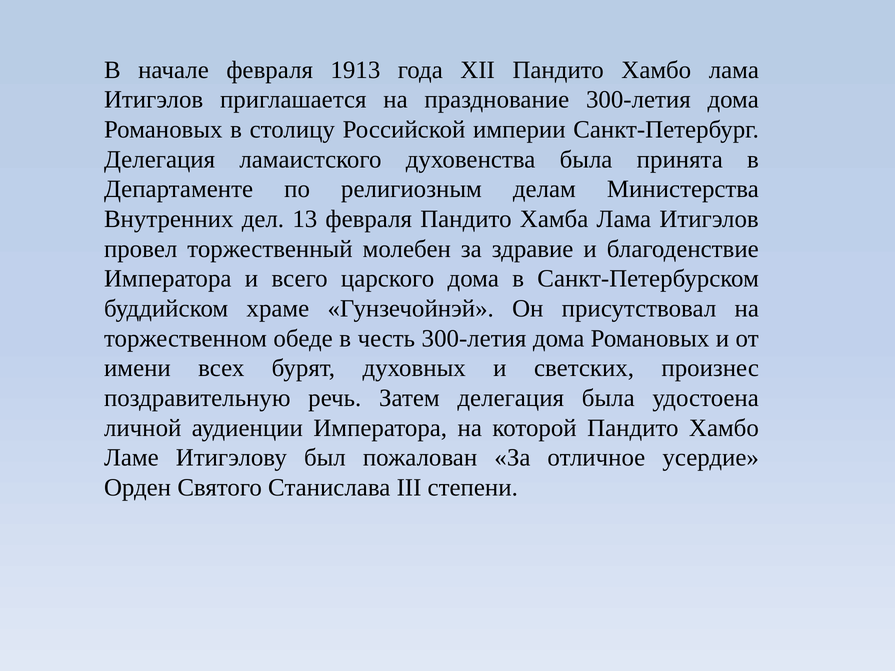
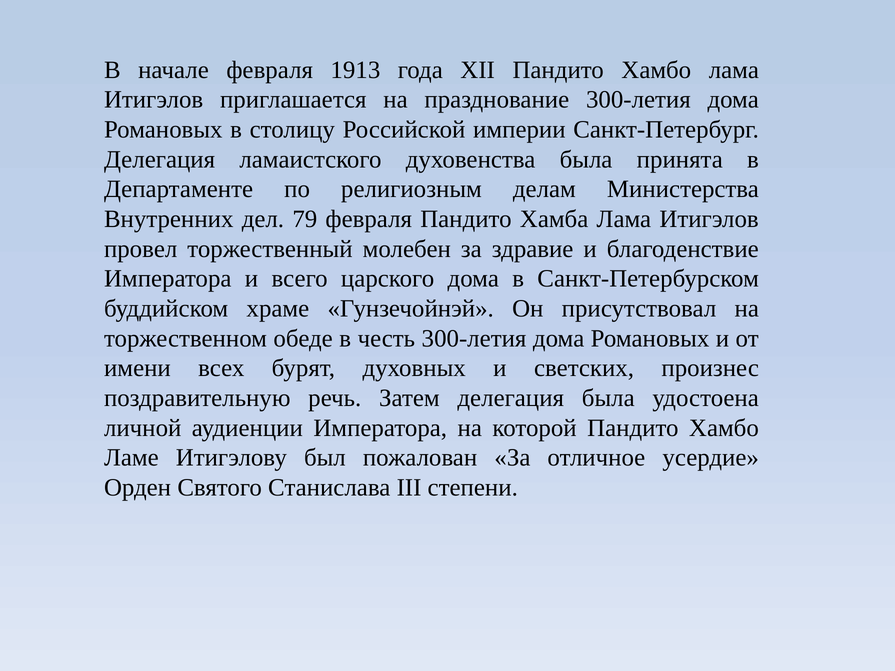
13: 13 -> 79
